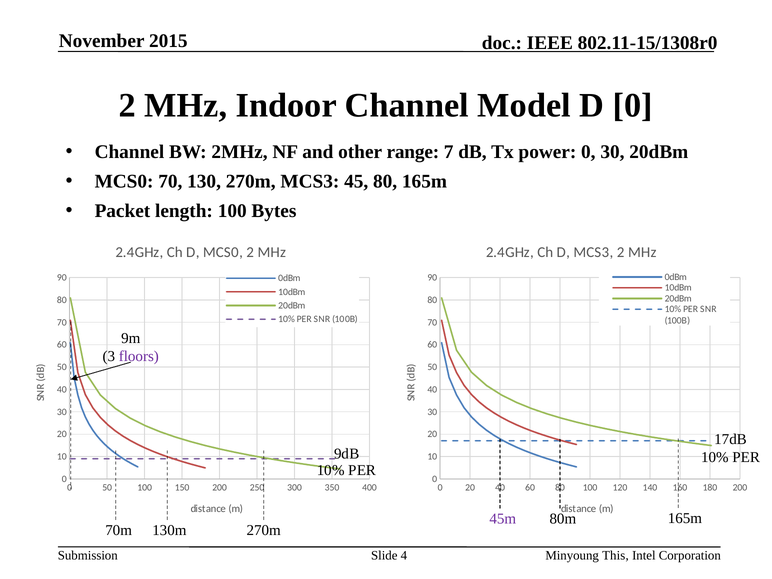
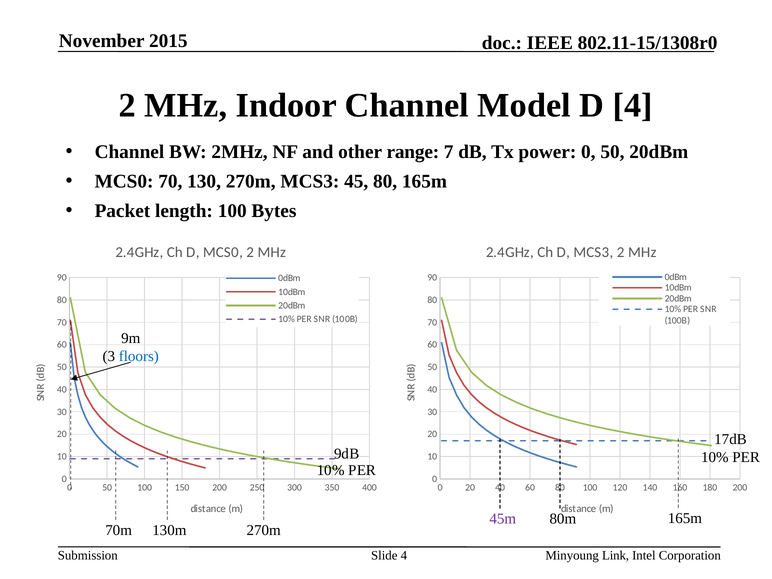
D 0: 0 -> 4
power 0 30: 30 -> 50
floors colour: purple -> blue
This: This -> Link
